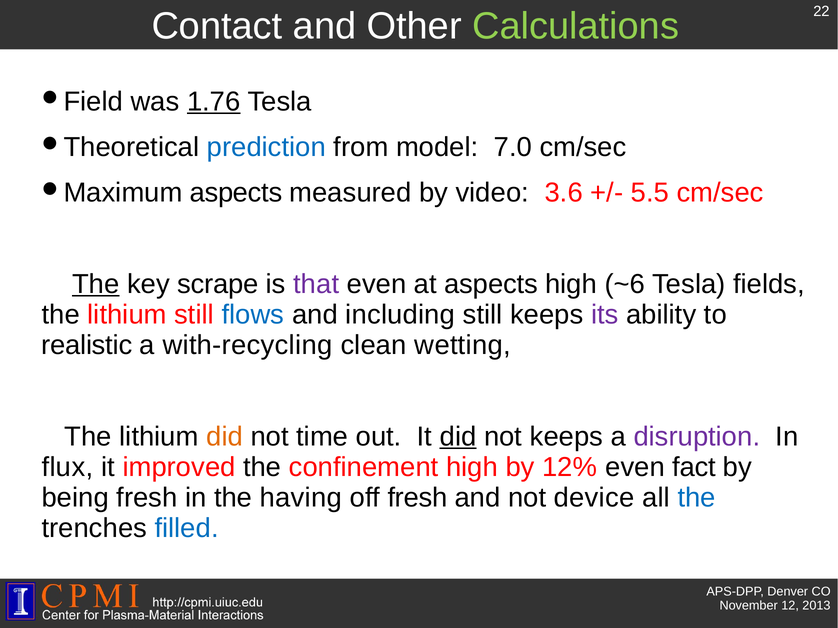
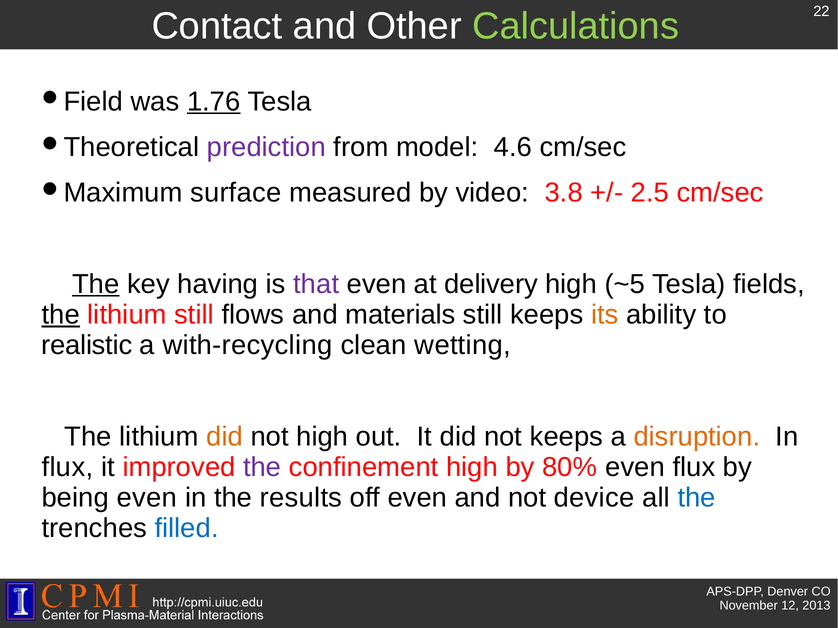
prediction colour: blue -> purple
7.0: 7.0 -> 4.6
aspects at (236, 193): aspects -> surface
3.6: 3.6 -> 3.8
5.5: 5.5 -> 2.5
scrape: scrape -> having
at aspects: aspects -> delivery
~6: ~6 -> ~5
the at (61, 315) underline: none -> present
flows colour: blue -> black
including: including -> materials
its colour: purple -> orange
not time: time -> high
did at (458, 437) underline: present -> none
disruption colour: purple -> orange
the at (262, 467) colour: black -> purple
12%: 12% -> 80%
even fact: fact -> flux
being fresh: fresh -> even
having: having -> results
off fresh: fresh -> even
